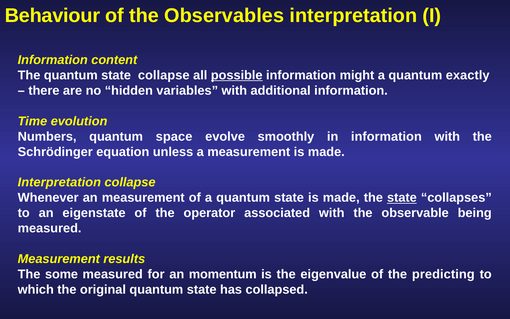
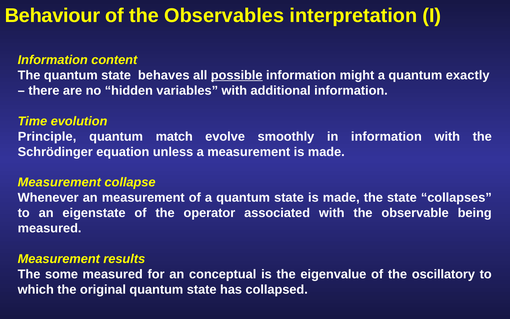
state collapse: collapse -> behaves
Numbers: Numbers -> Principle
space: space -> match
Interpretation at (59, 182): Interpretation -> Measurement
state at (402, 198) underline: present -> none
momentum: momentum -> conceptual
predicting: predicting -> oscillatory
